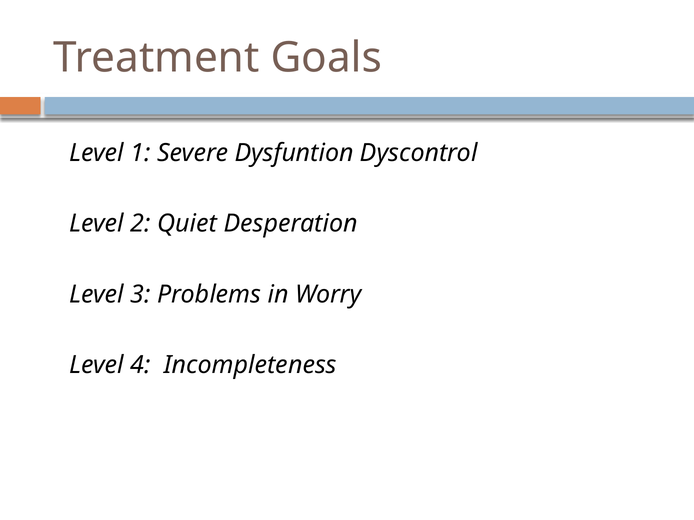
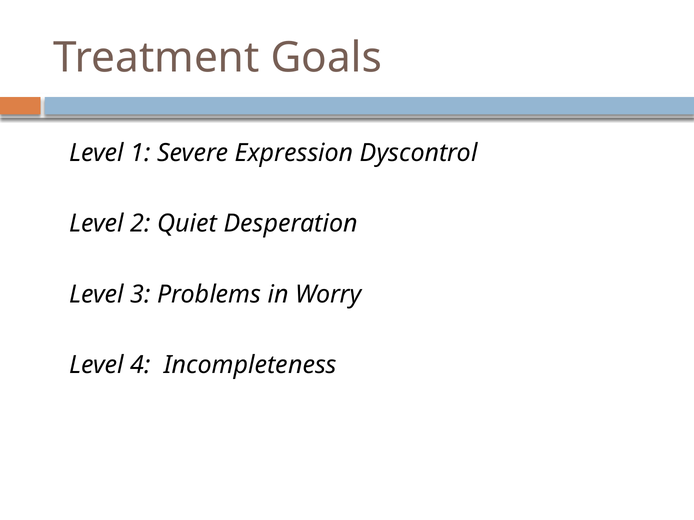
Dysfuntion: Dysfuntion -> Expression
